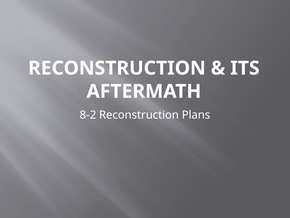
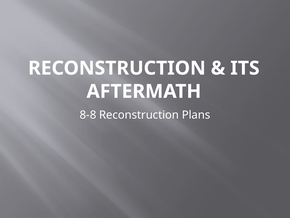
8-2: 8-2 -> 8-8
